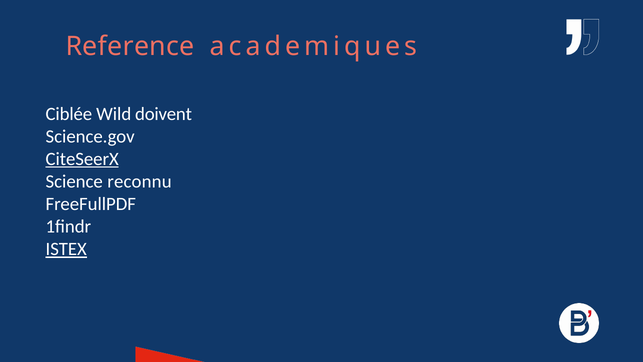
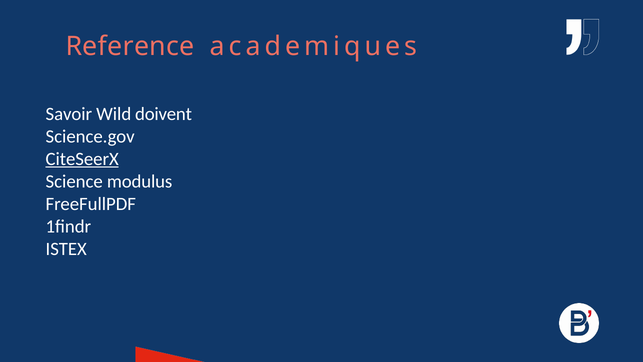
Ciblée: Ciblée -> Savoir
reconnu: reconnu -> modulus
ISTEX underline: present -> none
